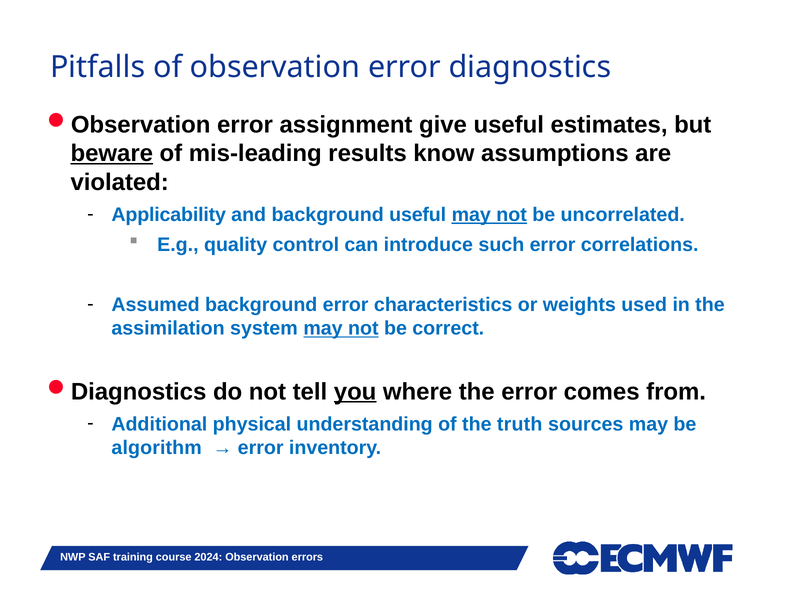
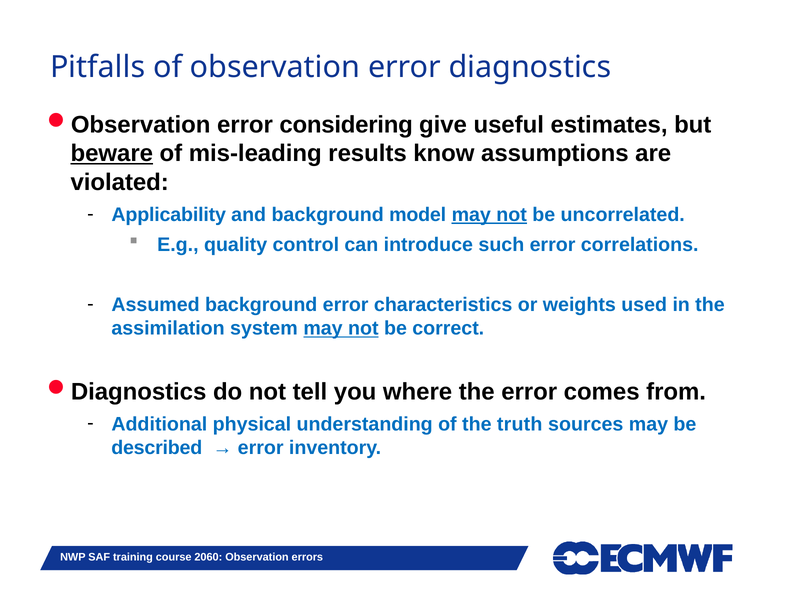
assignment: assignment -> considering
background useful: useful -> model
you underline: present -> none
algorithm: algorithm -> described
2024: 2024 -> 2060
